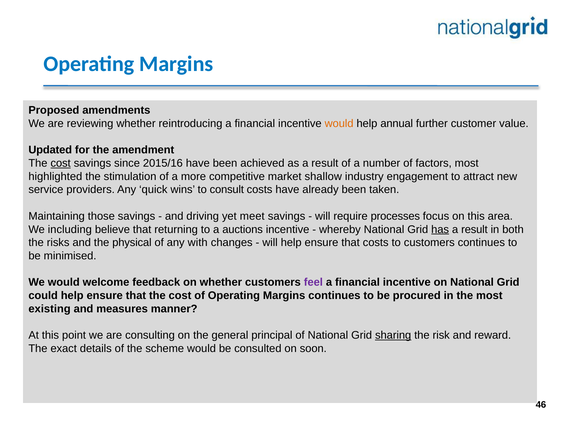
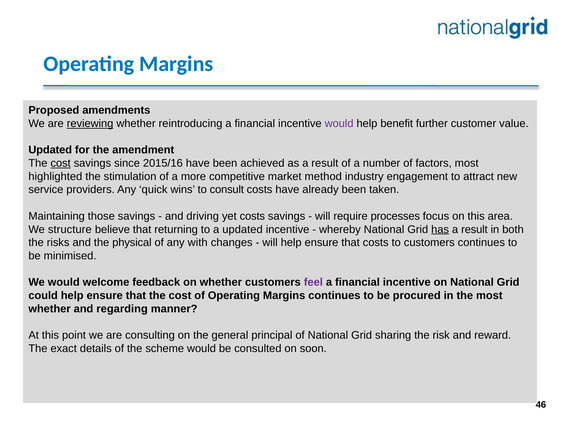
reviewing underline: none -> present
would at (339, 123) colour: orange -> purple
annual: annual -> benefit
shallow: shallow -> method
yet meet: meet -> costs
including: including -> structure
a auctions: auctions -> updated
existing at (50, 308): existing -> whether
measures: measures -> regarding
sharing underline: present -> none
